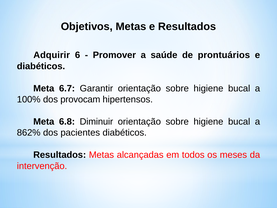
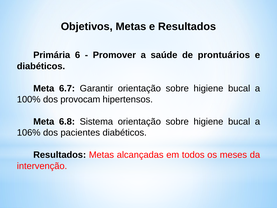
Adquirir: Adquirir -> Primária
Diminuir: Diminuir -> Sistema
862%: 862% -> 106%
